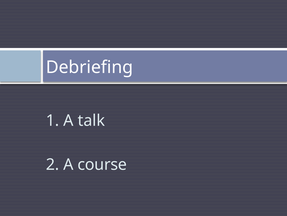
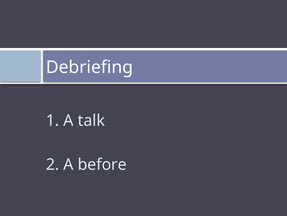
course: course -> before
